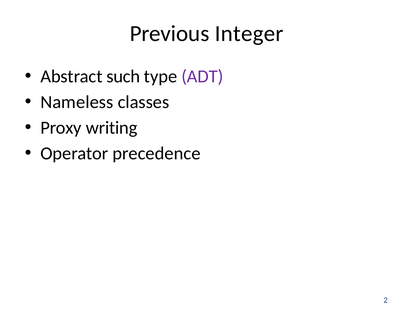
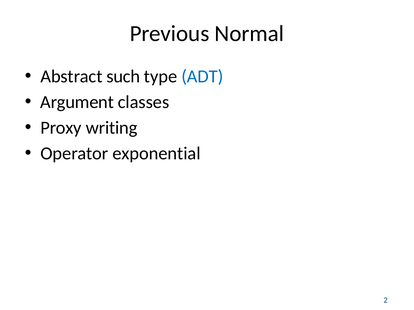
Integer: Integer -> Normal
ADT colour: purple -> blue
Nameless: Nameless -> Argument
precedence: precedence -> exponential
